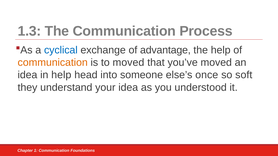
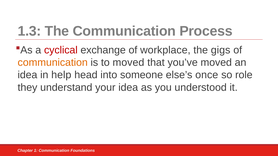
cyclical colour: blue -> red
advantage: advantage -> workplace
the help: help -> gigs
soft: soft -> role
